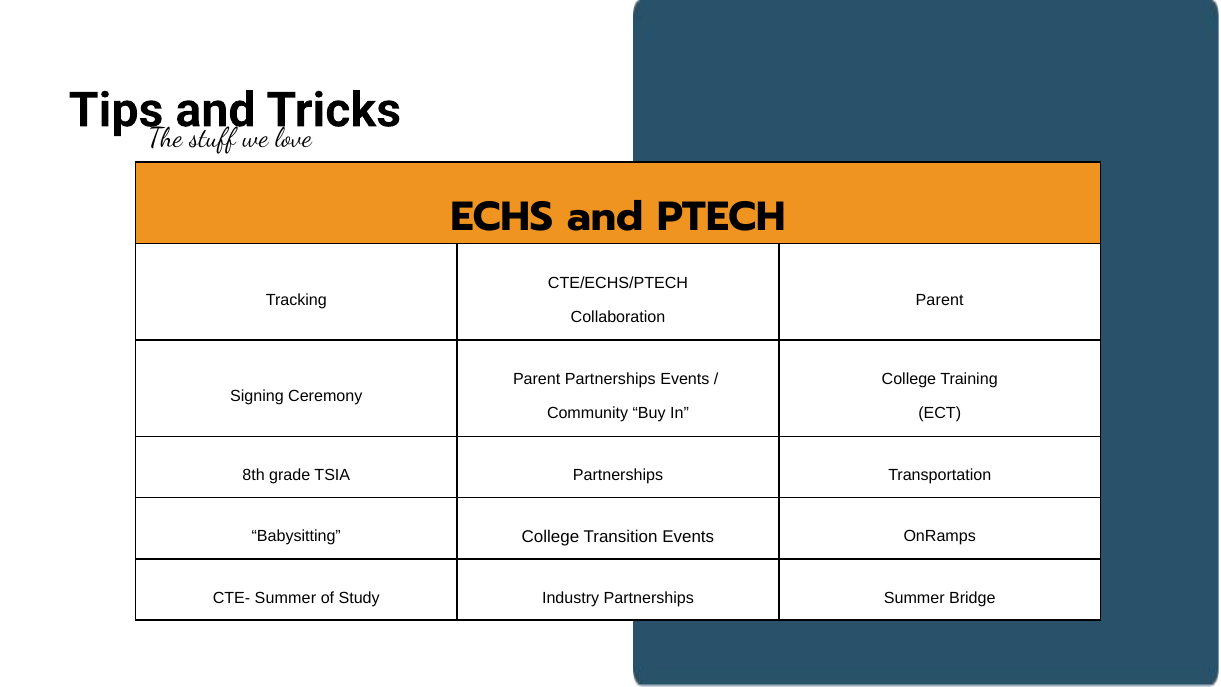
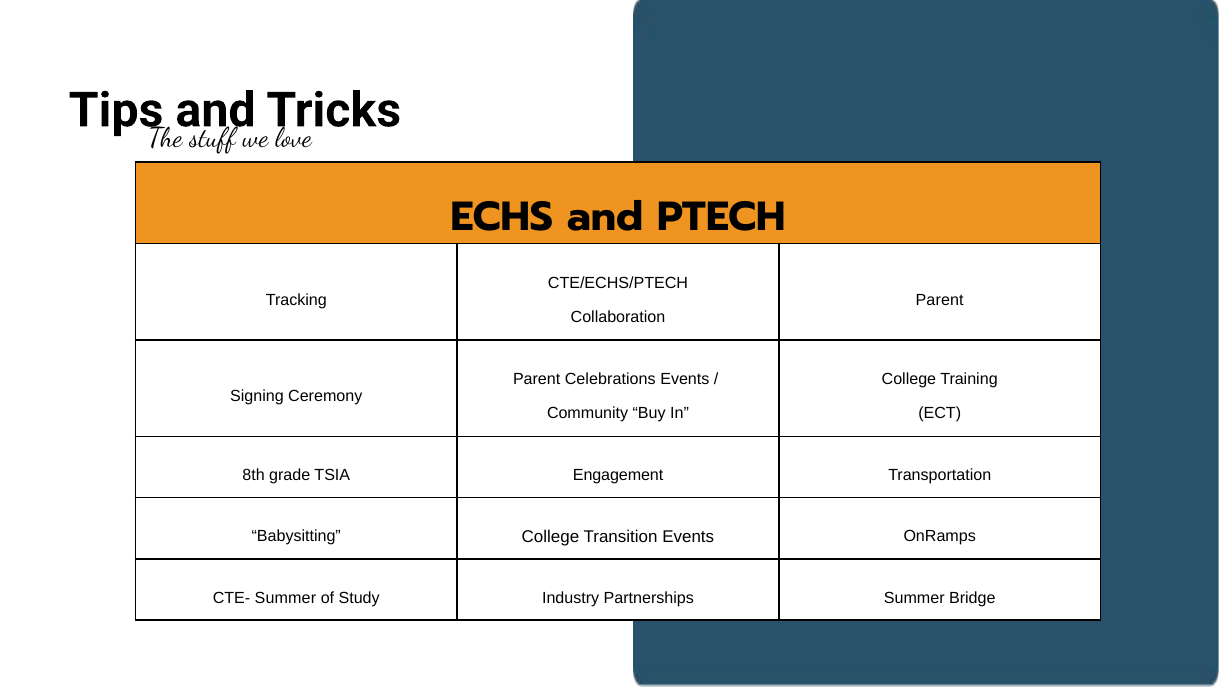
Parent Partnerships: Partnerships -> Celebrations
TSIA Partnerships: Partnerships -> Engagement
